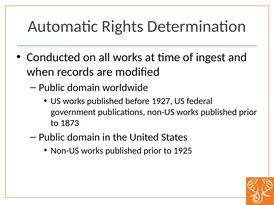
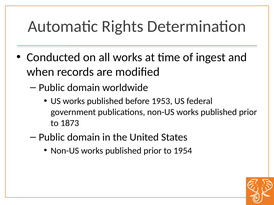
1927: 1927 -> 1953
1925: 1925 -> 1954
